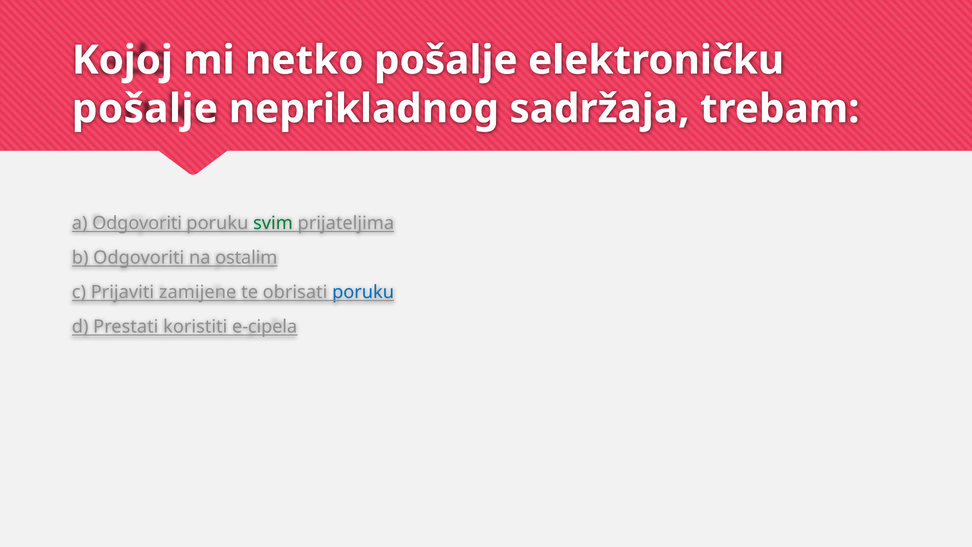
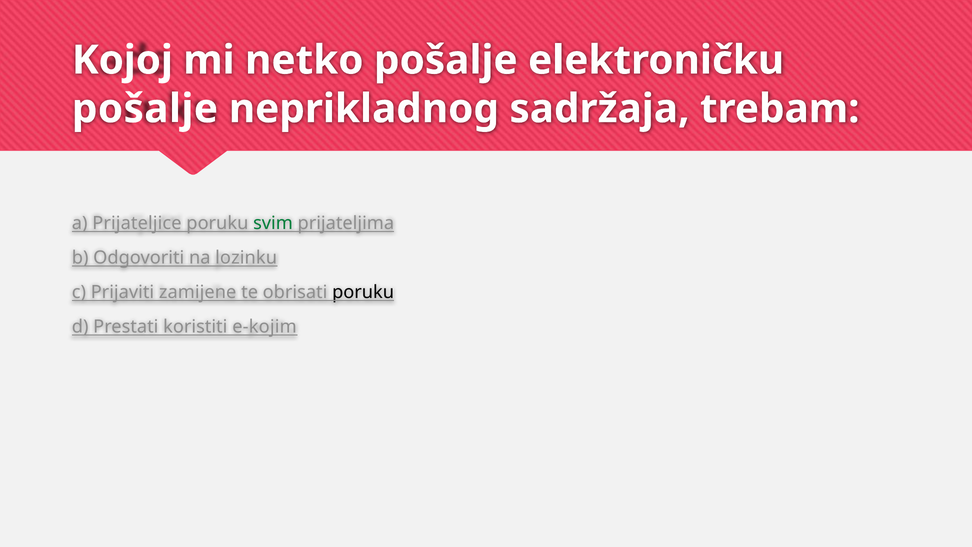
a Odgovoriti: Odgovoriti -> Prijateljice
ostalim: ostalim -> lozinku
poruku at (363, 292) colour: blue -> black
e-cipela: e-cipela -> e-kojim
